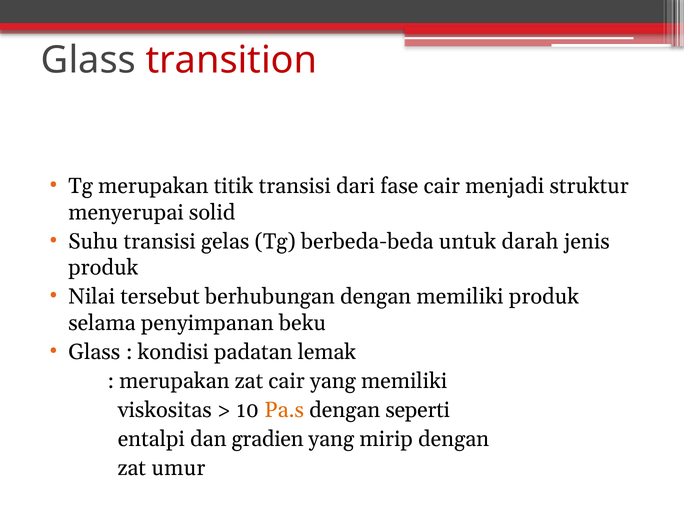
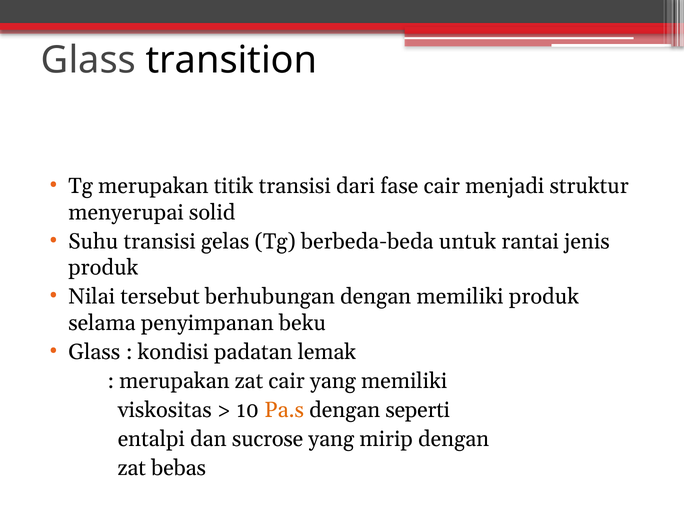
transition colour: red -> black
darah: darah -> rantai
gradien: gradien -> sucrose
umur: umur -> bebas
